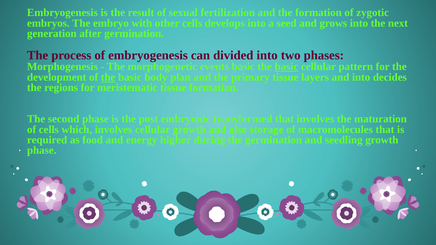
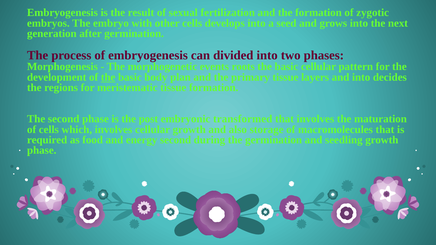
events basic: basic -> roots
basic at (286, 67) underline: present -> none
energy higher: higher -> second
